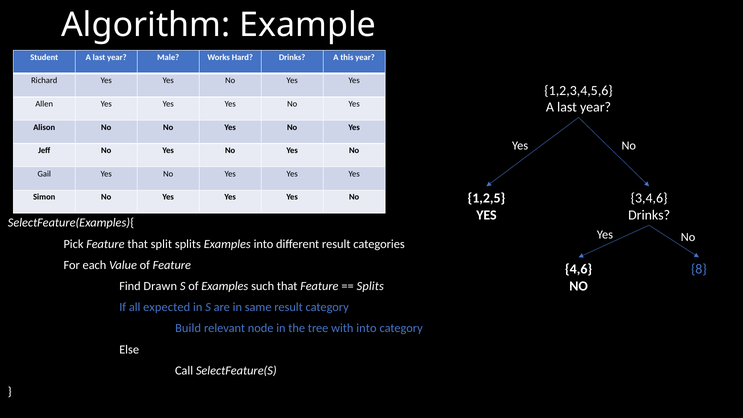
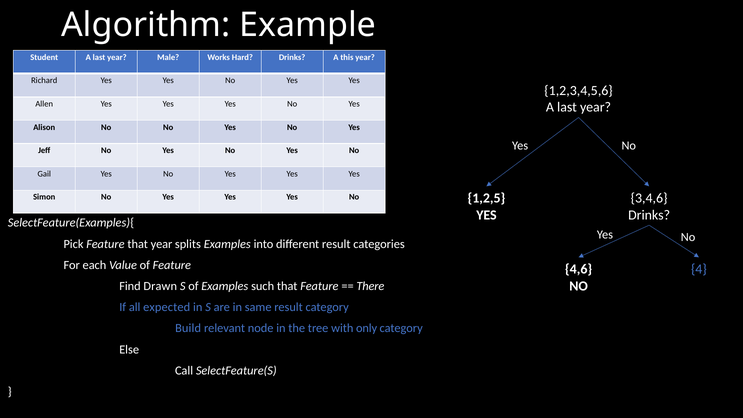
that split: split -> year
8: 8 -> 4
Splits at (370, 286): Splits -> There
with into: into -> only
